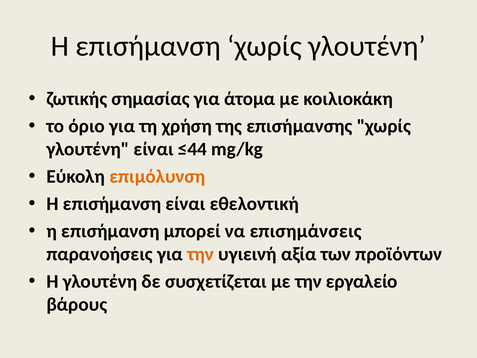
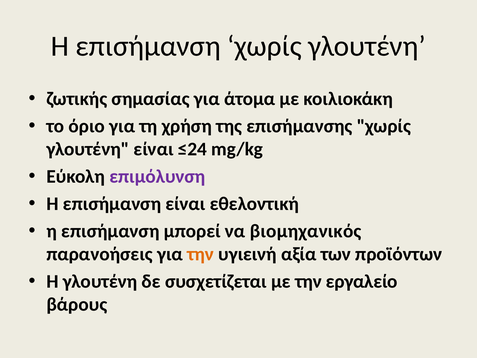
≤44: ≤44 -> ≤24
επιμόλυνση colour: orange -> purple
επισημάνσεις: επισημάνσεις -> βιομηχανικός
